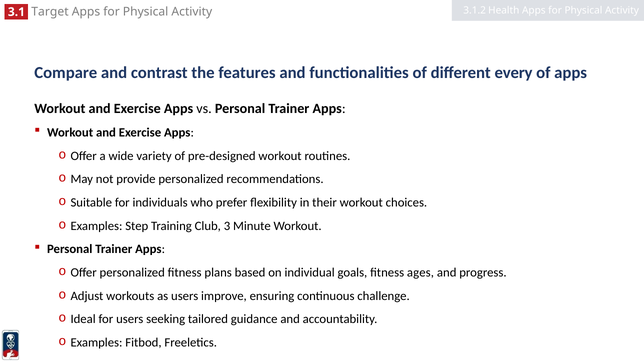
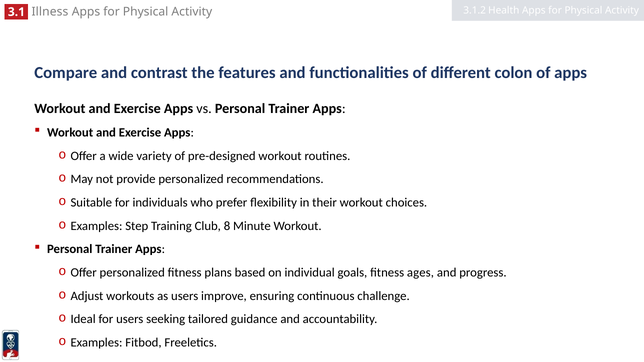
Target: Target -> Illness
every: every -> colon
3: 3 -> 8
